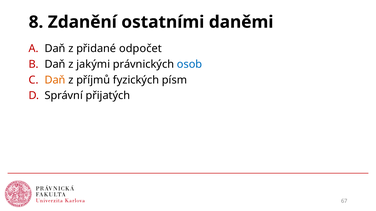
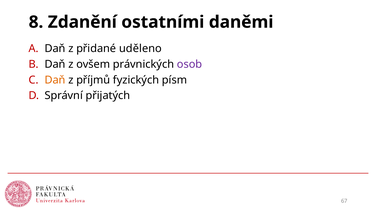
odpočet: odpočet -> uděleno
jakými: jakými -> ovšem
osob colour: blue -> purple
